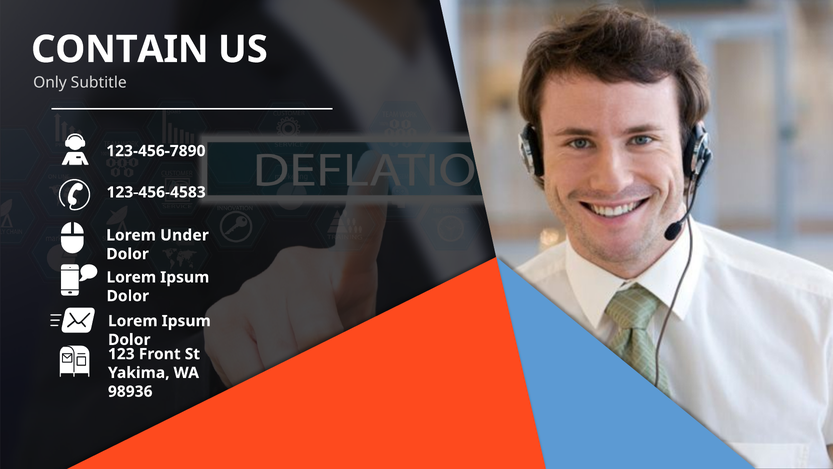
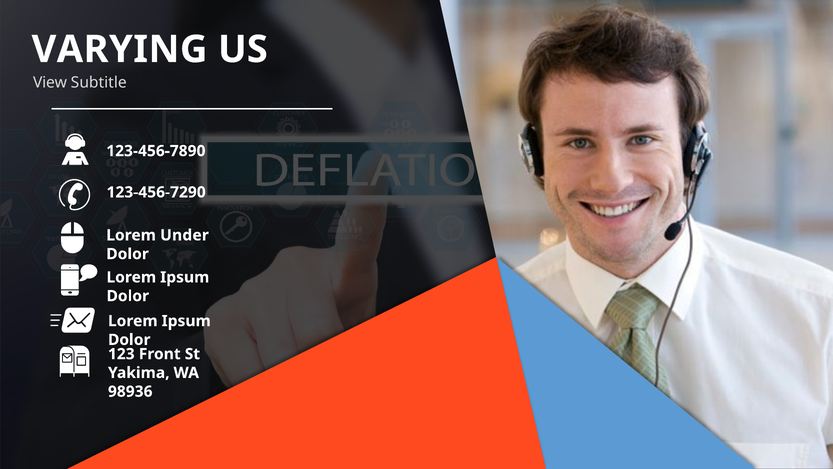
CONTAIN: CONTAIN -> VARYING
Only: Only -> View
123-456-4583: 123-456-4583 -> 123-456-7290
